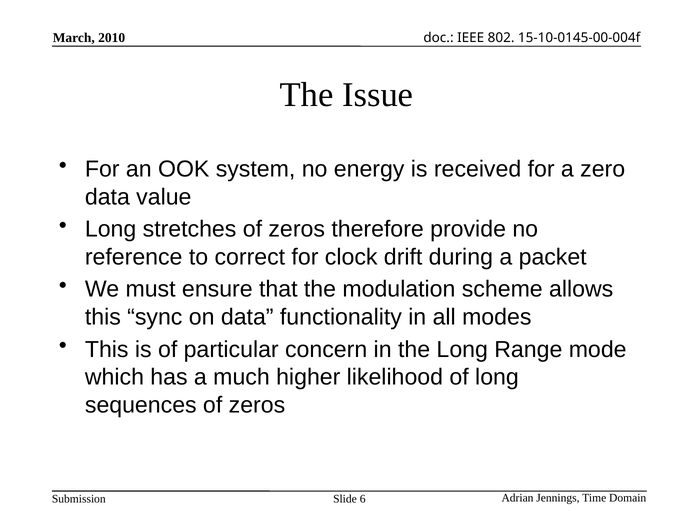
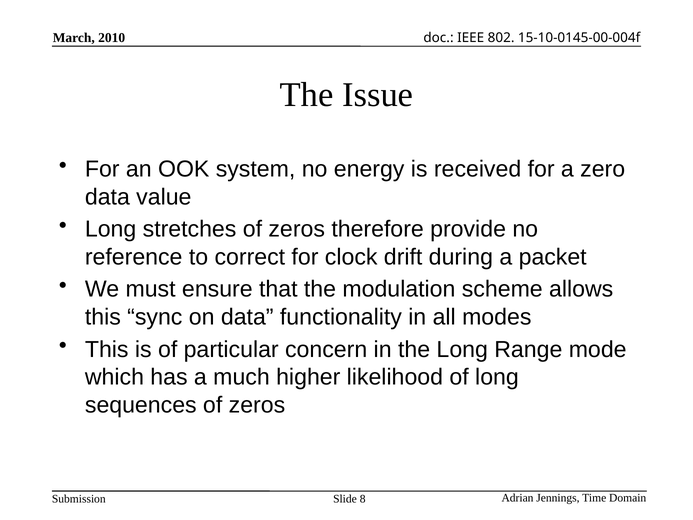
6: 6 -> 8
